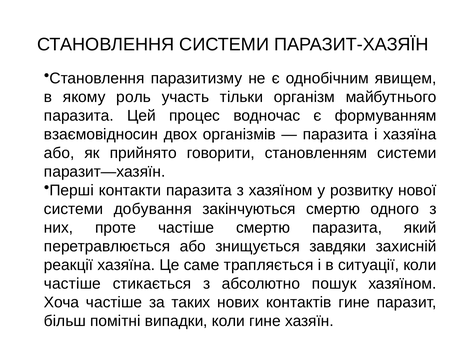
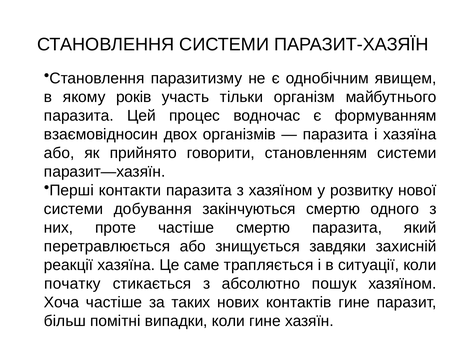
роль: роль -> років
частіше at (72, 283): частіше -> початку
